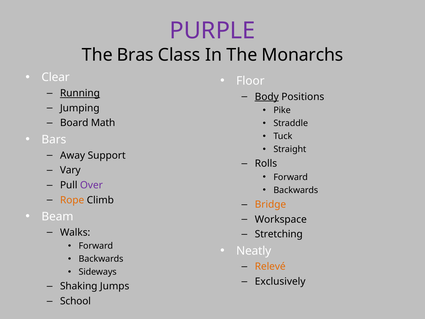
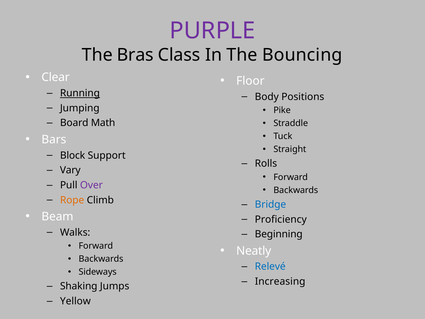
Monarchs: Monarchs -> Bouncing
Body underline: present -> none
Away: Away -> Block
Bridge colour: orange -> blue
Workspace: Workspace -> Proficiency
Stretching: Stretching -> Beginning
Relevé colour: orange -> blue
Exclusively: Exclusively -> Increasing
School: School -> Yellow
